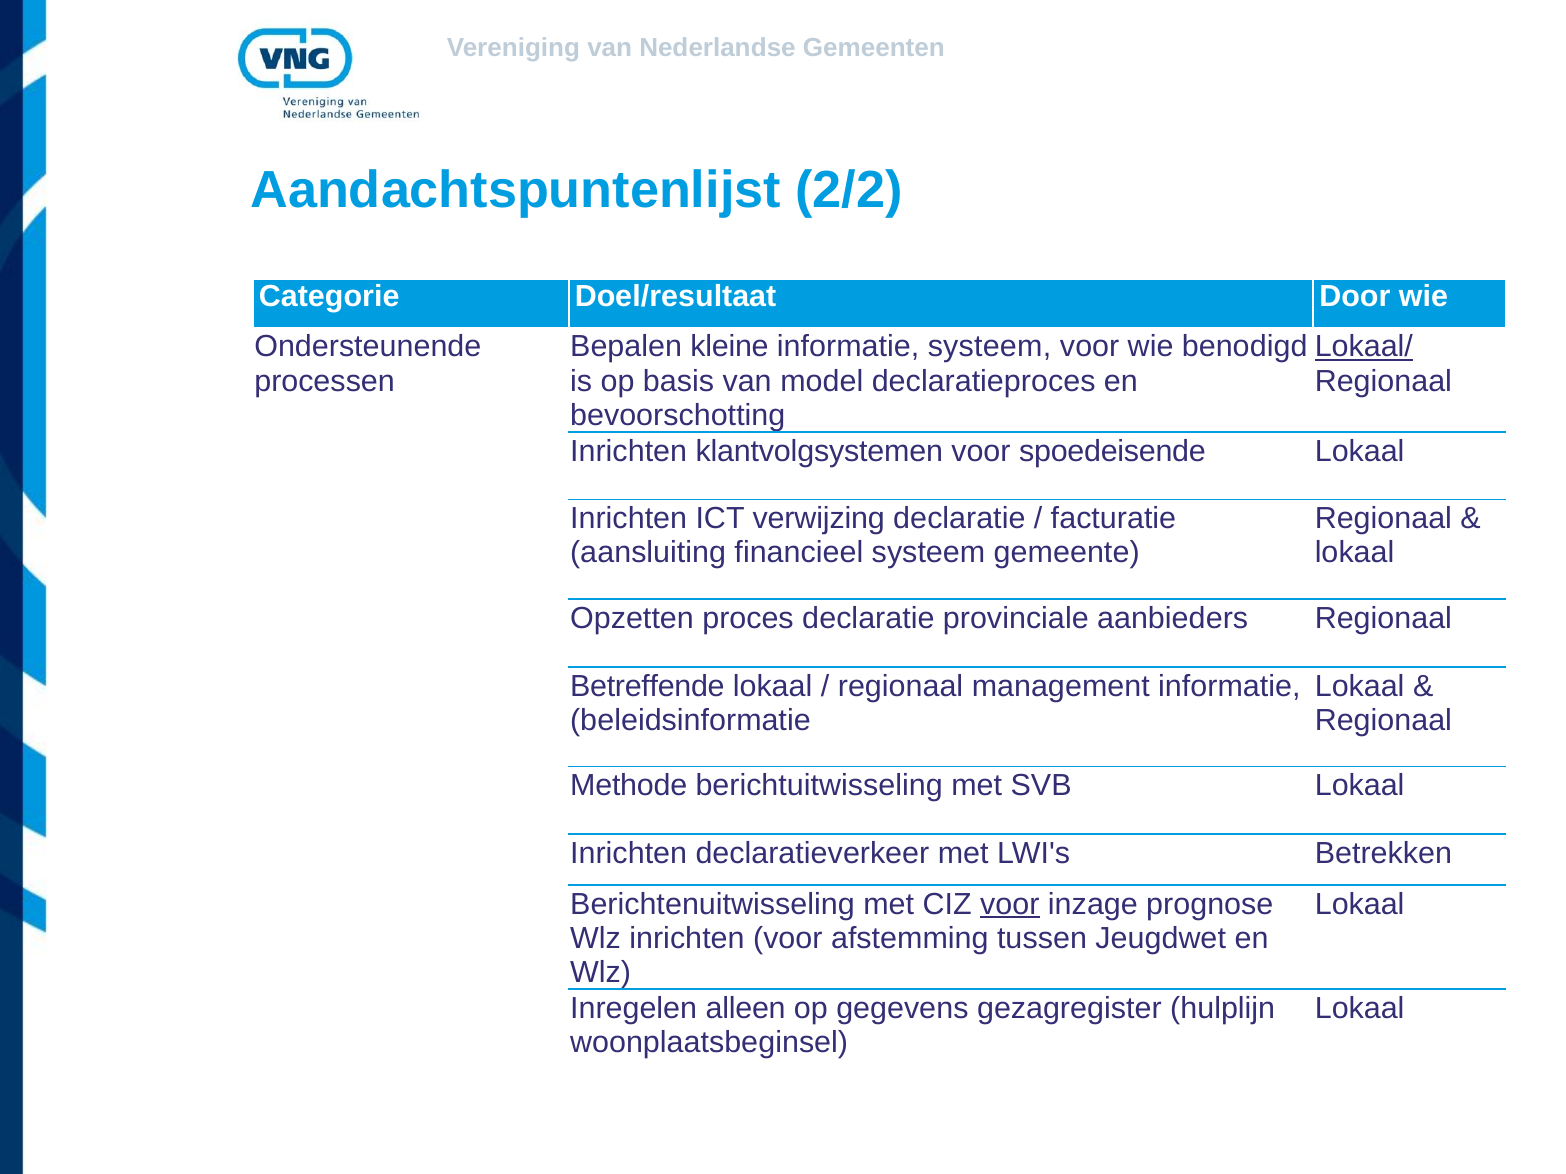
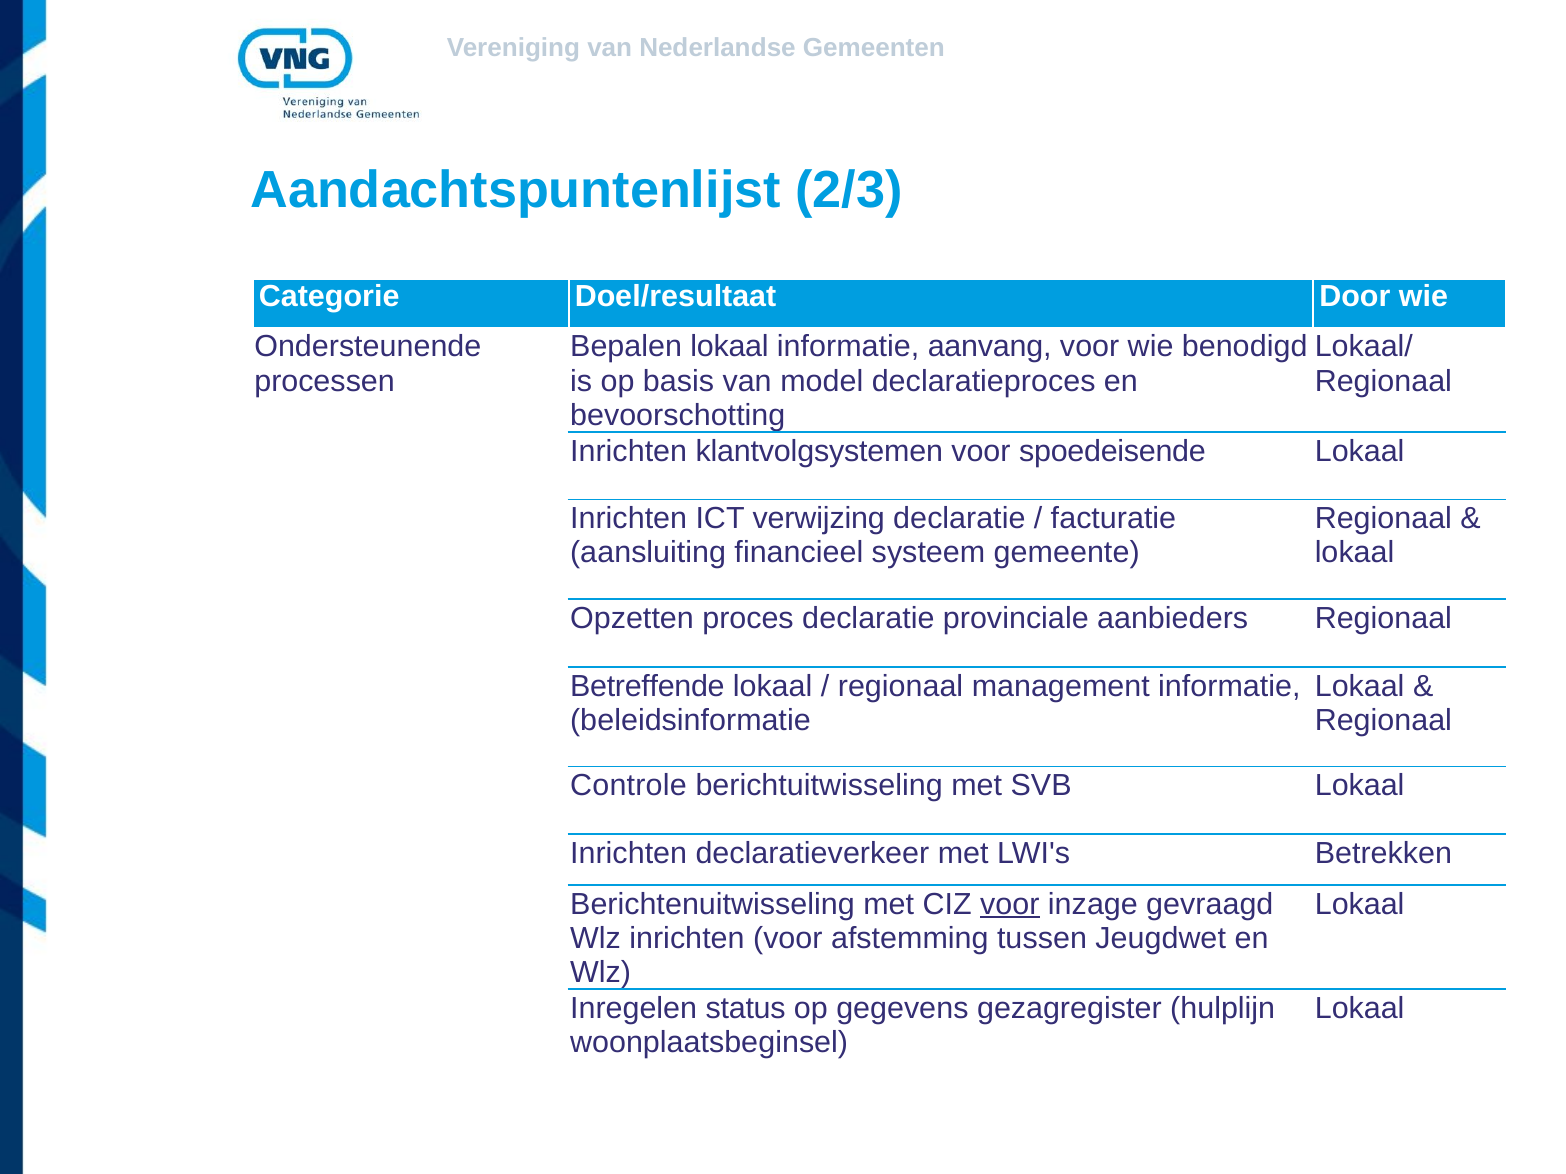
2/2: 2/2 -> 2/3
Bepalen kleine: kleine -> lokaal
informatie systeem: systeem -> aanvang
Lokaal/ underline: present -> none
Methode: Methode -> Controle
prognose: prognose -> gevraagd
alleen: alleen -> status
